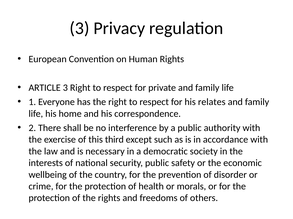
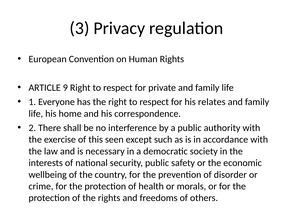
ARTICLE 3: 3 -> 9
third: third -> seen
